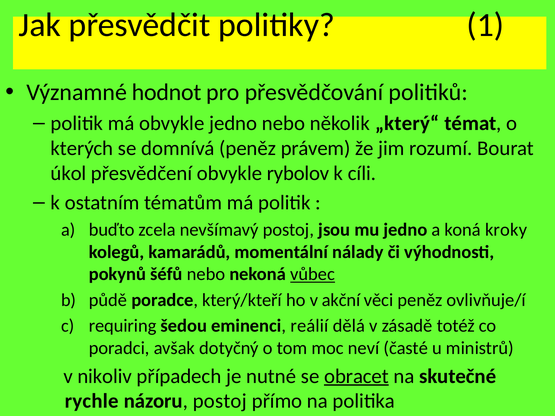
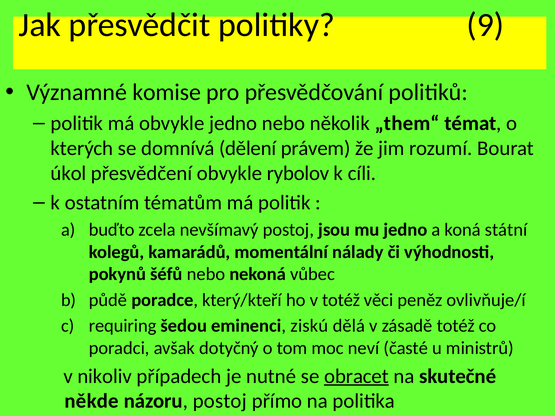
1: 1 -> 9
hodnot: hodnot -> komise
„který“: „který“ -> „them“
domnívá peněz: peněz -> dělení
kroky: kroky -> státní
vůbec underline: present -> none
v akční: akční -> totéž
reálií: reálií -> ziskú
rychle: rychle -> někde
